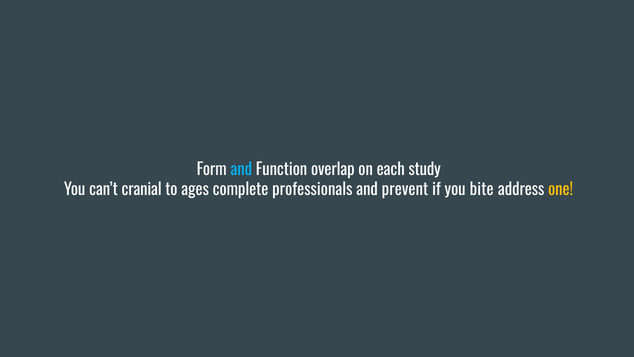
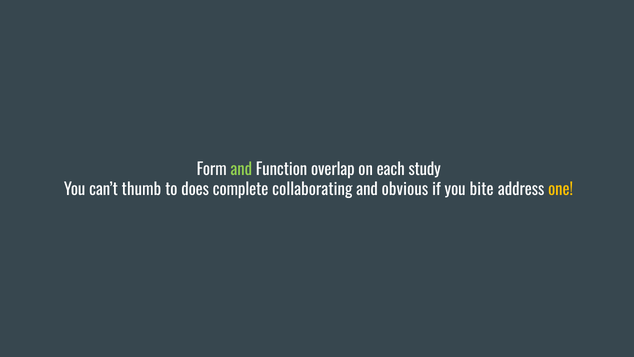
and at (241, 169) colour: light blue -> light green
cranial: cranial -> thumb
ages: ages -> does
professionals: professionals -> collaborating
prevent: prevent -> obvious
